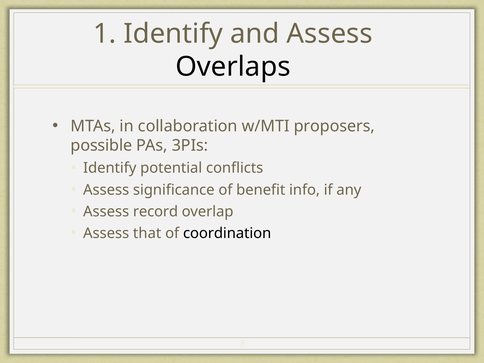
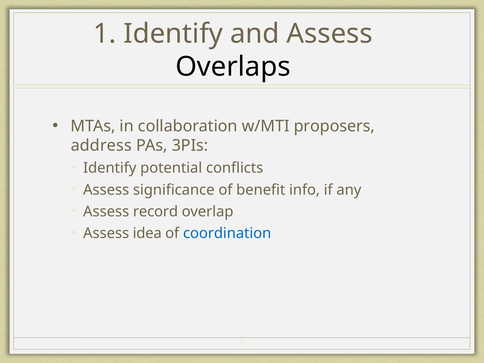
possible: possible -> address
that: that -> idea
coordination colour: black -> blue
